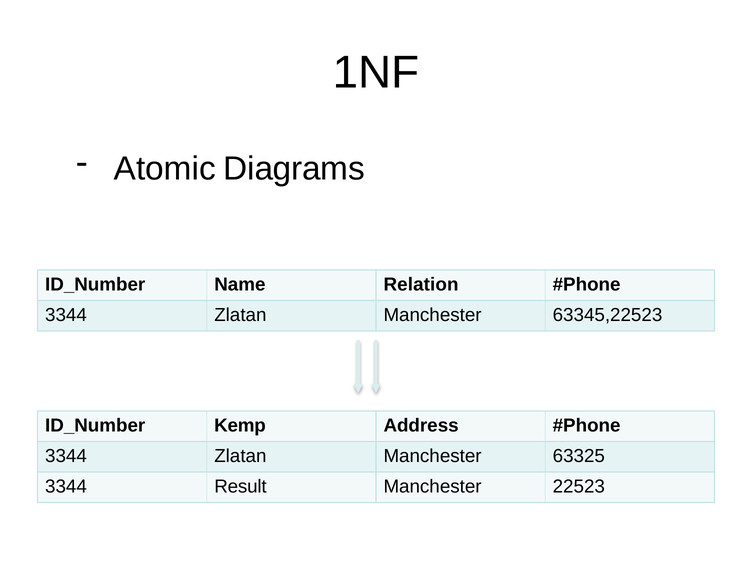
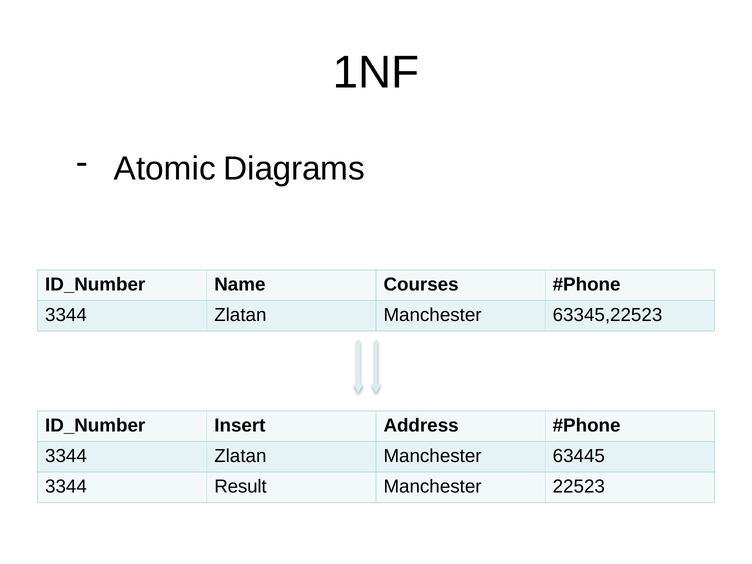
Relation: Relation -> Courses
Kemp: Kemp -> Insert
63325: 63325 -> 63445
